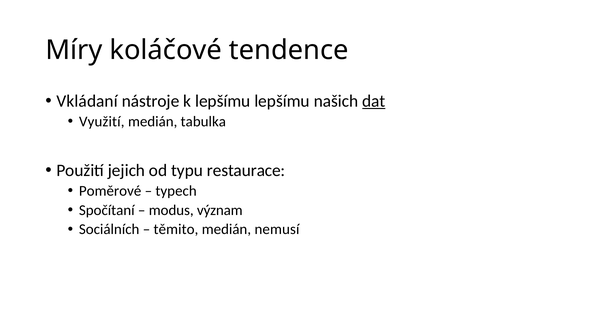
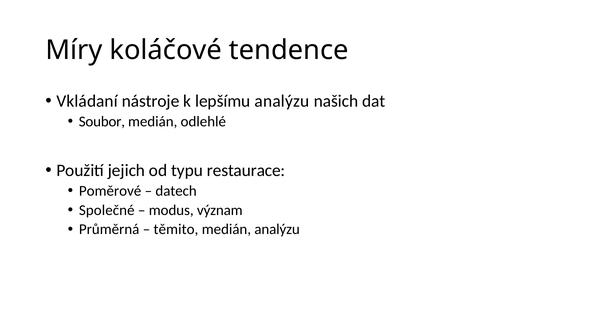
lepšímu lepšímu: lepšímu -> analýzu
dat underline: present -> none
Využití: Využití -> Soubor
tabulka: tabulka -> odlehlé
typech: typech -> datech
Spočítaní: Spočítaní -> Společné
Sociálních: Sociálních -> Průměrná
medián nemusí: nemusí -> analýzu
